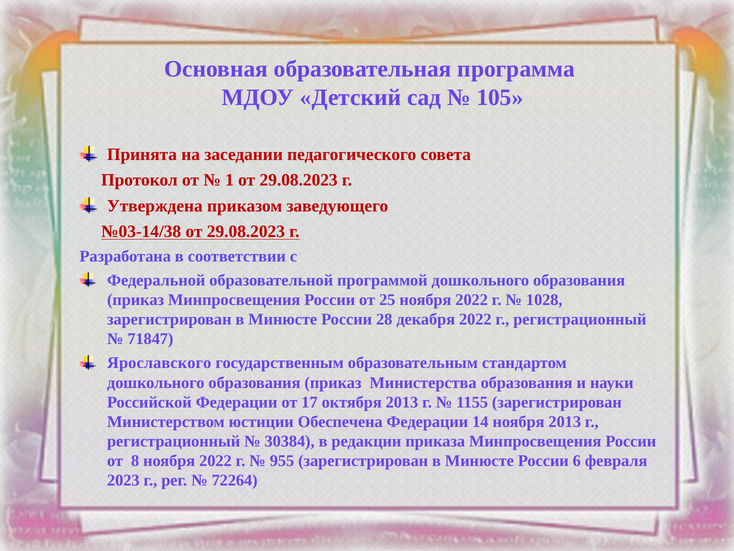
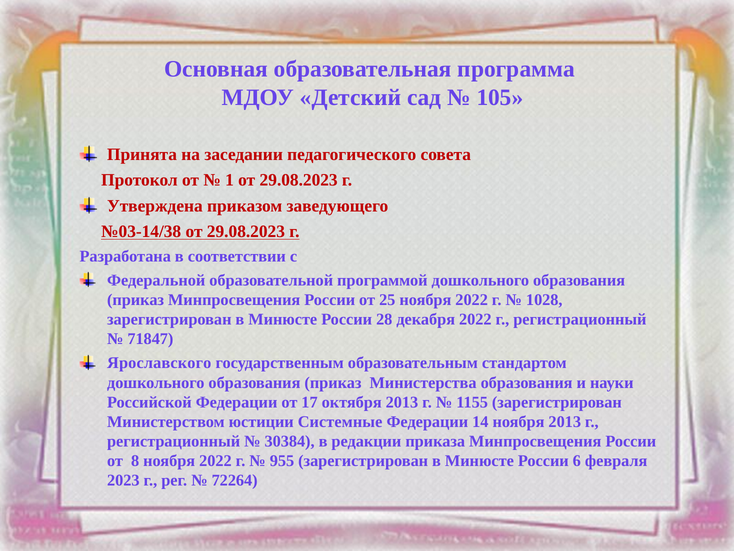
Обеспечена: Обеспечена -> Системные
